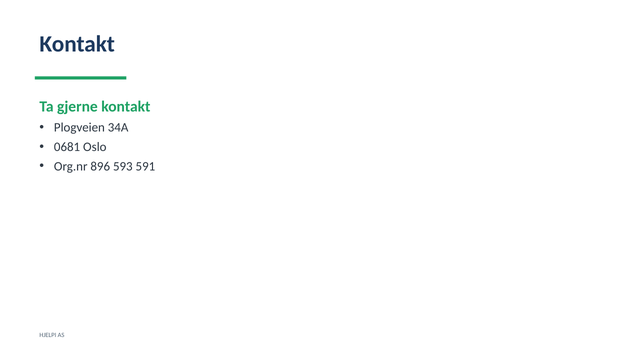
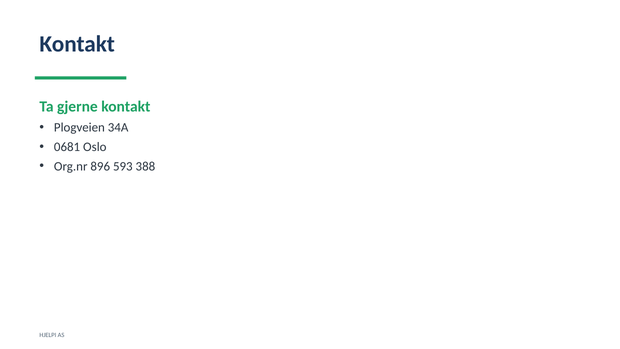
591: 591 -> 388
